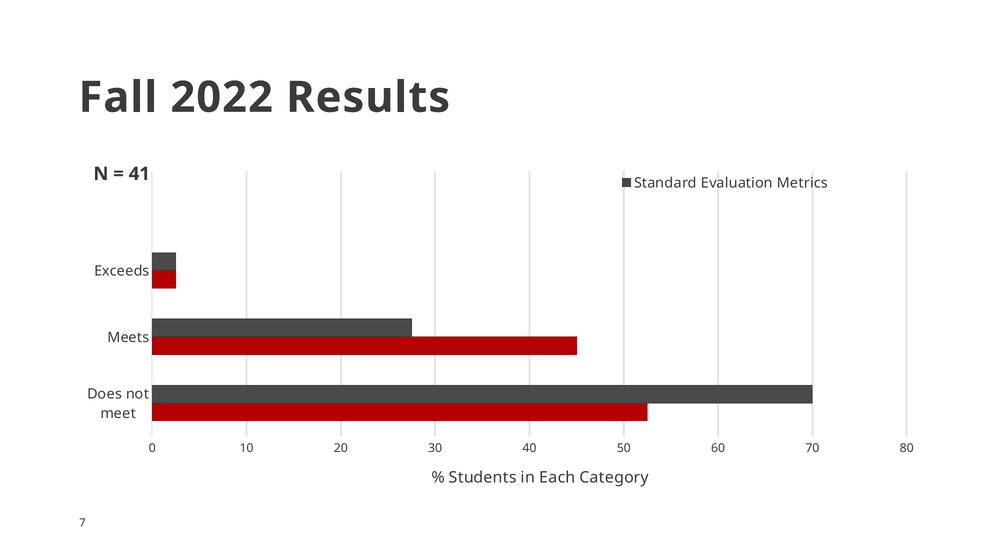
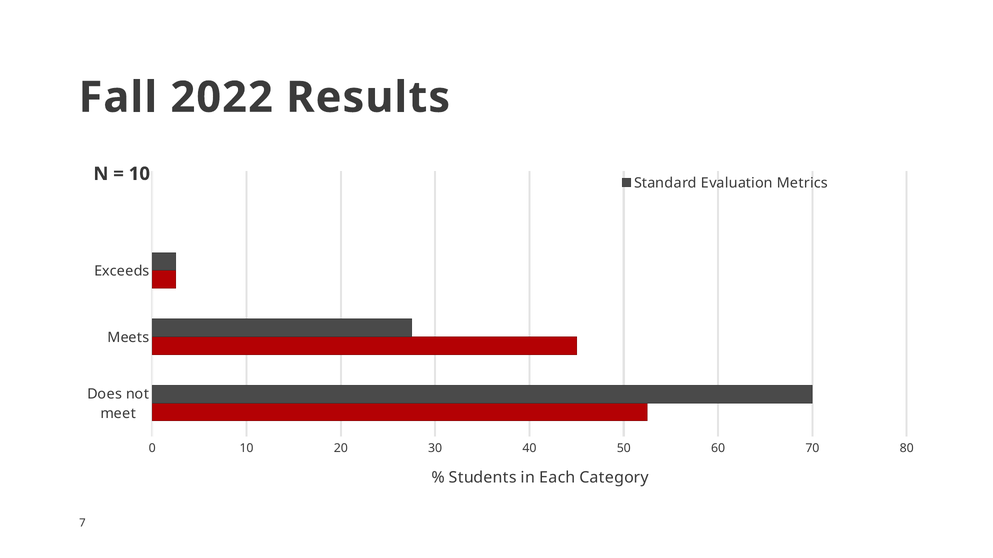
41 at (139, 174): 41 -> 10
